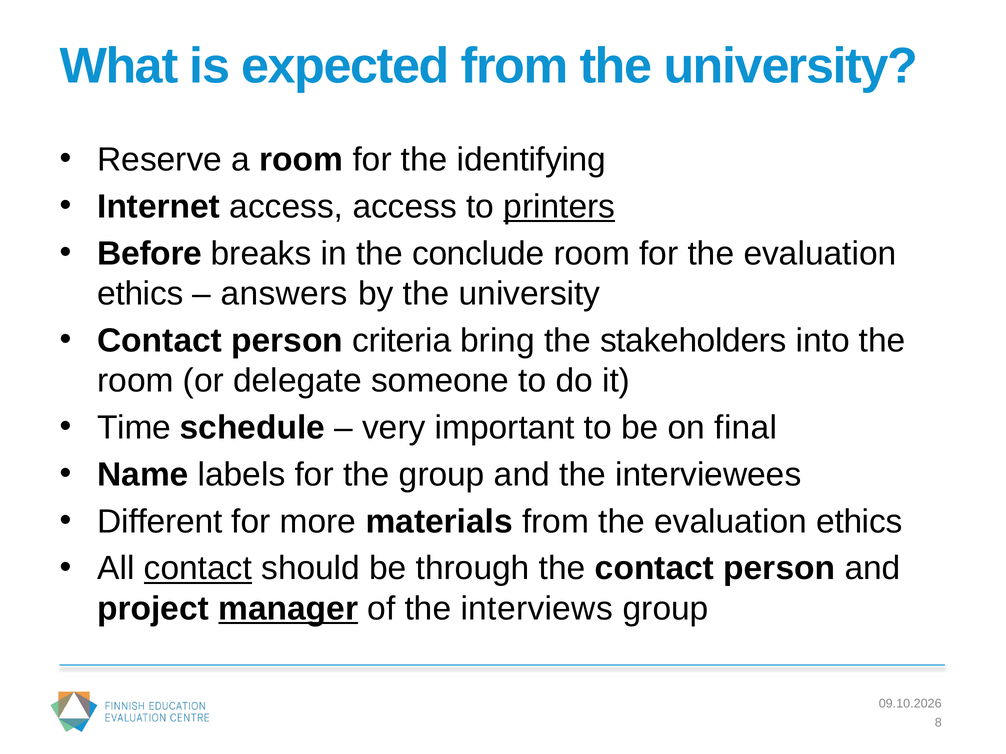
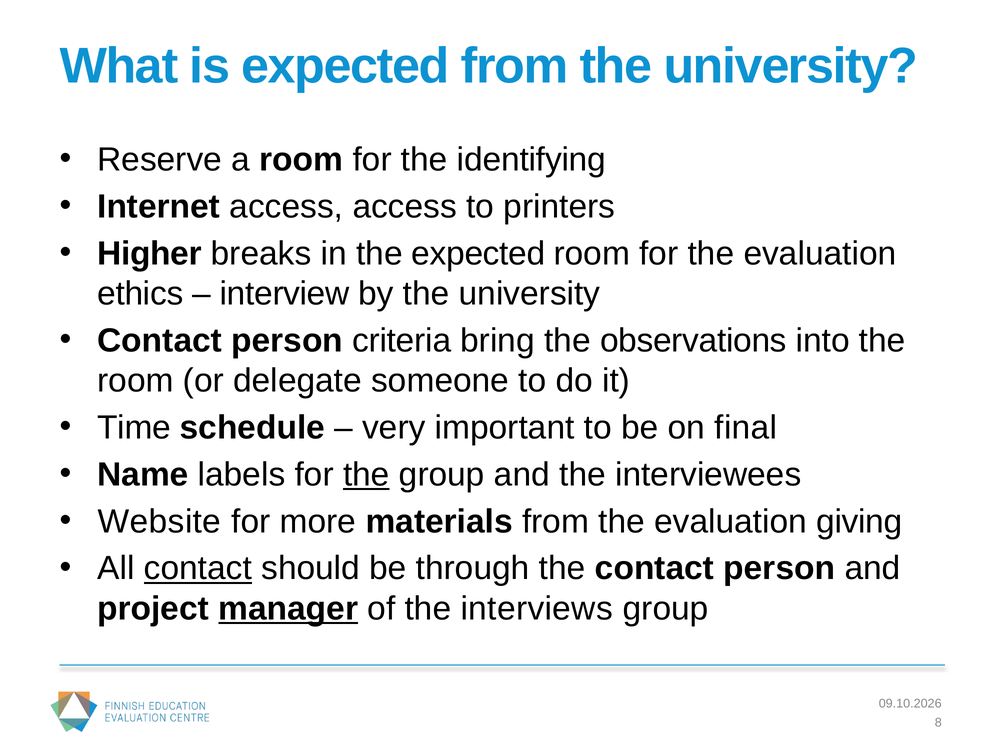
printers underline: present -> none
Before: Before -> Higher
the conclude: conclude -> expected
answers: answers -> interview
stakeholders: stakeholders -> observations
the at (366, 475) underline: none -> present
Different: Different -> Website
from the evaluation ethics: ethics -> giving
